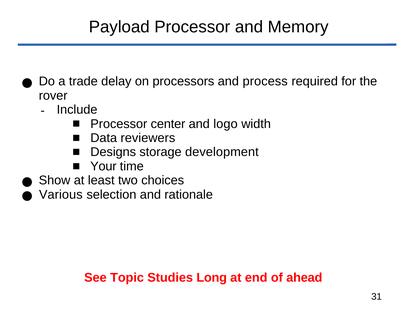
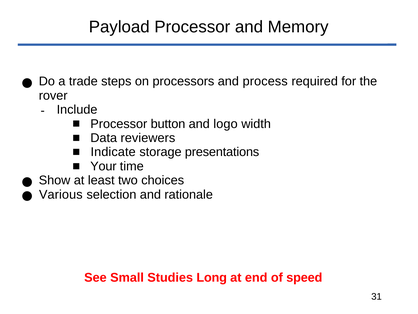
delay: delay -> steps
center: center -> button
Designs: Designs -> Indicate
development: development -> presentations
Topic: Topic -> Small
ahead: ahead -> speed
